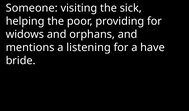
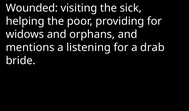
Someone: Someone -> Wounded
have: have -> drab
